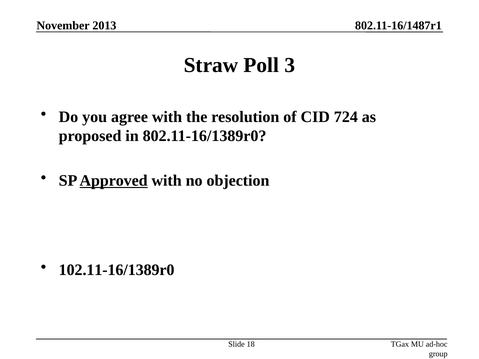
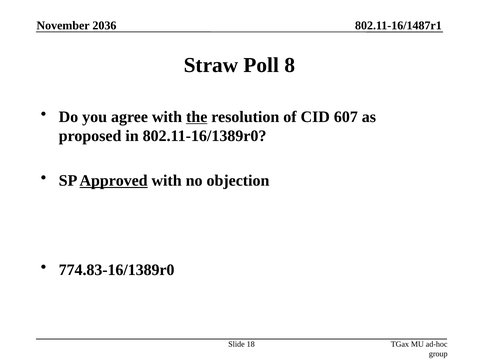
2013: 2013 -> 2036
3: 3 -> 8
the underline: none -> present
724: 724 -> 607
102.11-16/1389r0: 102.11-16/1389r0 -> 774.83-16/1389r0
